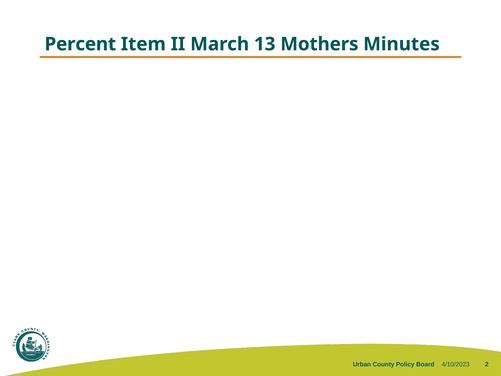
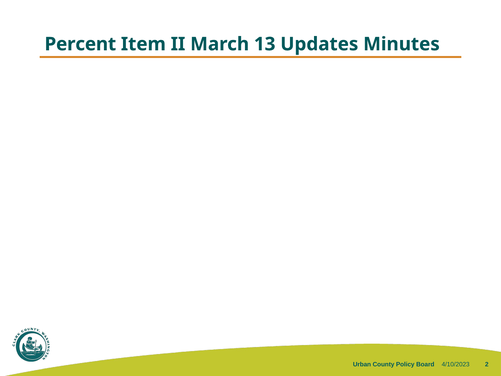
Mothers: Mothers -> Updates
